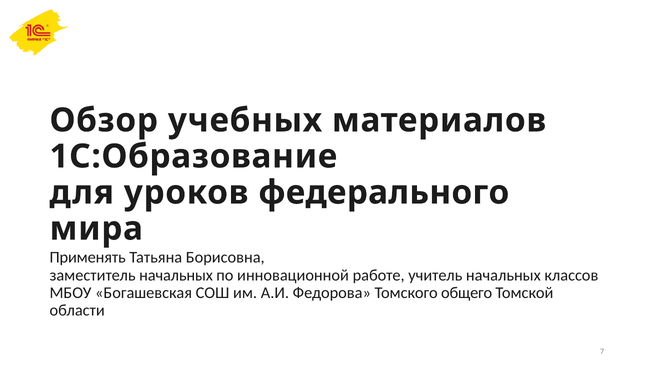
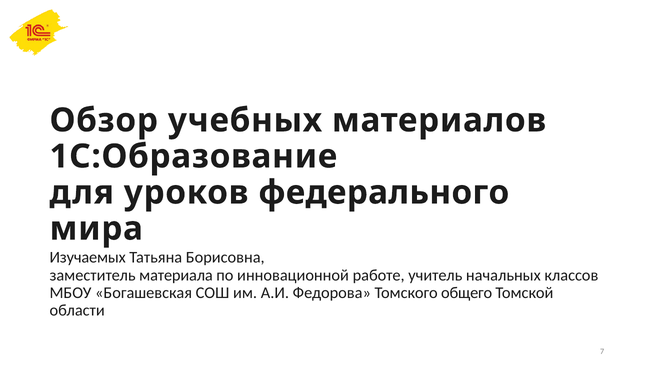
Применять: Применять -> Изучаемых
заместитель начальных: начальных -> материала
